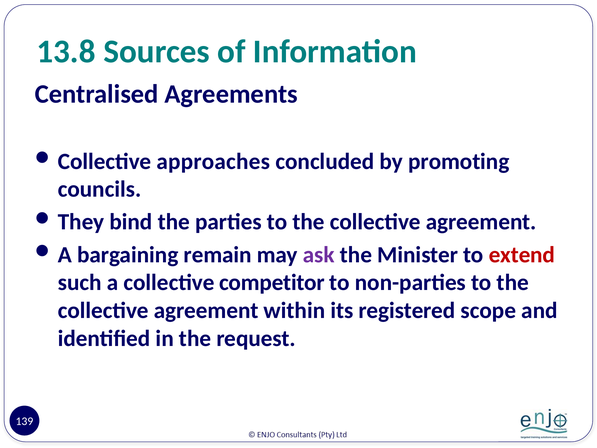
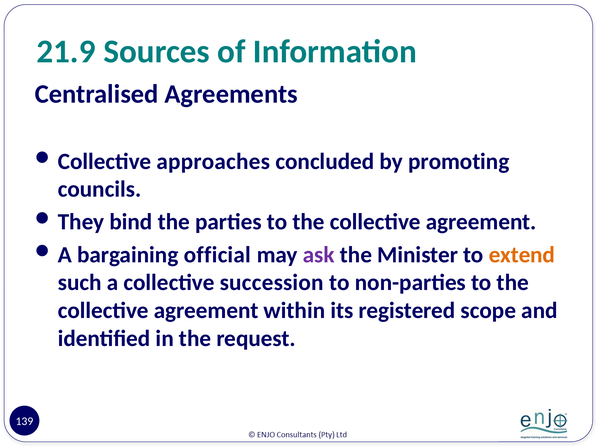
13.8: 13.8 -> 21.9
remain: remain -> official
extend colour: red -> orange
competitor: competitor -> succession
